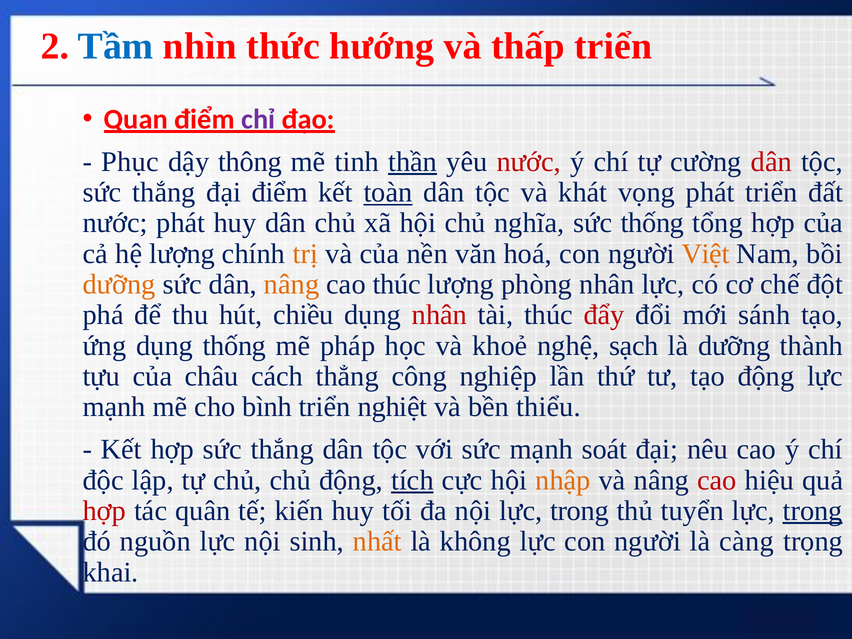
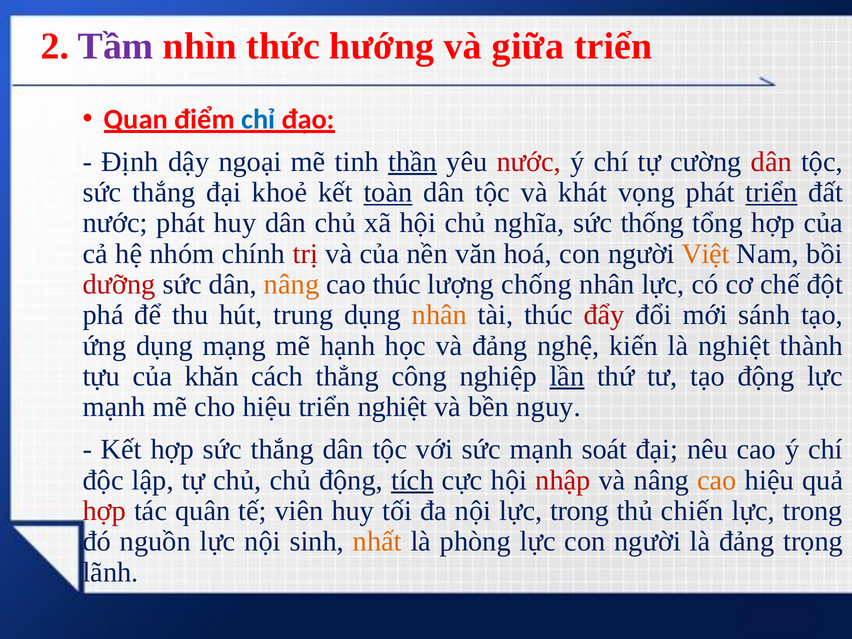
Tầm colour: blue -> purple
thấp: thấp -> giữa
chỉ colour: purple -> blue
Phục: Phục -> Định
thông: thông -> ngoại
đại điểm: điểm -> khoẻ
triển at (771, 192) underline: none -> present
hệ lượng: lượng -> nhóm
trị colour: orange -> red
dưỡng at (119, 284) colour: orange -> red
phòng: phòng -> chống
chiều: chiều -> trung
nhân at (439, 315) colour: red -> orange
dụng thống: thống -> mạng
pháp: pháp -> hạnh
và khoẻ: khoẻ -> đảng
sạch: sạch -> kiến
là dưỡng: dưỡng -> nghiệt
châu: châu -> khăn
lần underline: none -> present
cho bình: bình -> hiệu
thiểu: thiểu -> nguy
nhập colour: orange -> red
cao at (717, 480) colour: red -> orange
kiến: kiến -> viên
tuyển: tuyển -> chiến
trong at (813, 511) underline: present -> none
không: không -> phòng
là càng: càng -> đảng
khai: khai -> lãnh
